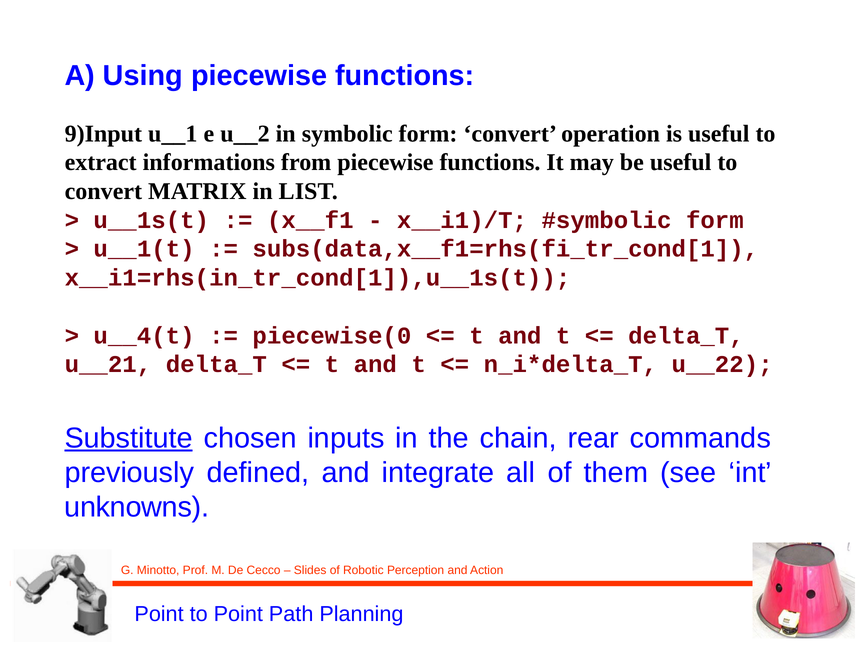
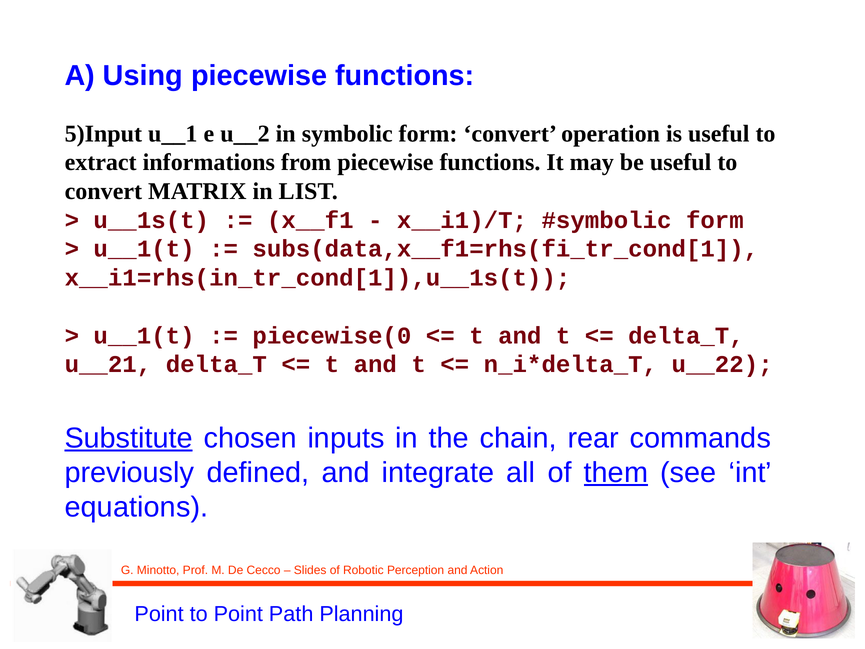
9)Input: 9)Input -> 5)Input
u__4(t at (144, 335): u__4(t -> u__1(t
them underline: none -> present
unknowns: unknowns -> equations
